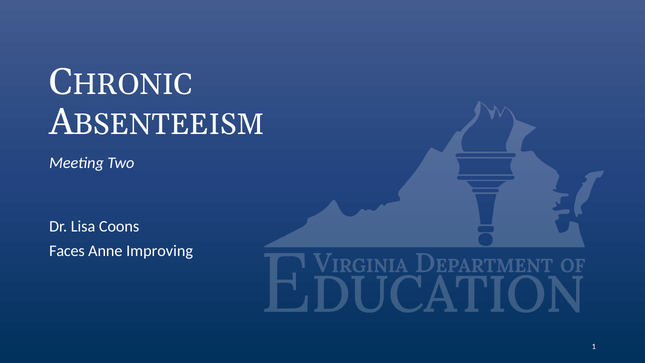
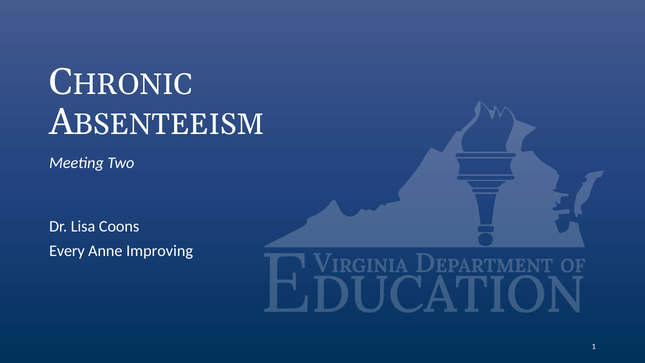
Faces: Faces -> Every
